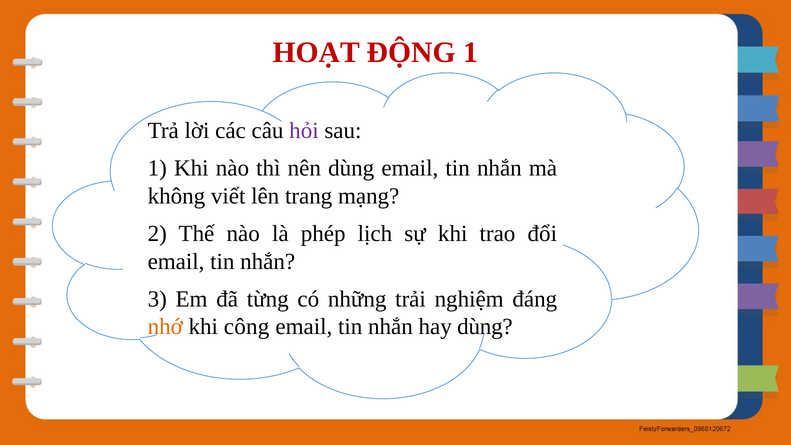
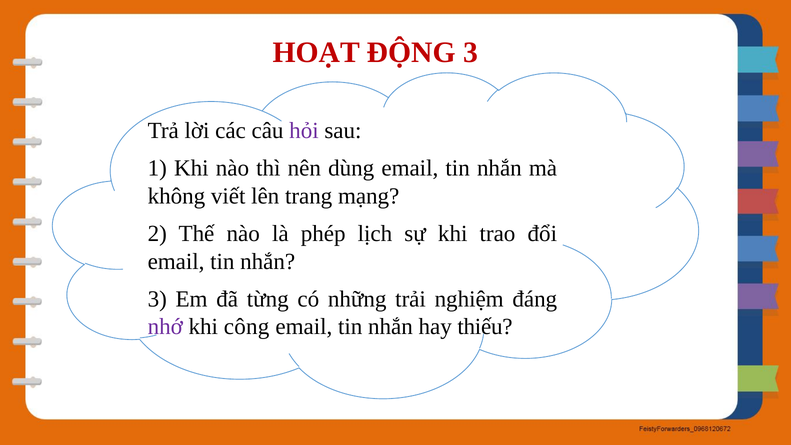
ĐỘNG 1: 1 -> 3
nhớ colour: orange -> purple
hay dùng: dùng -> thiếu
